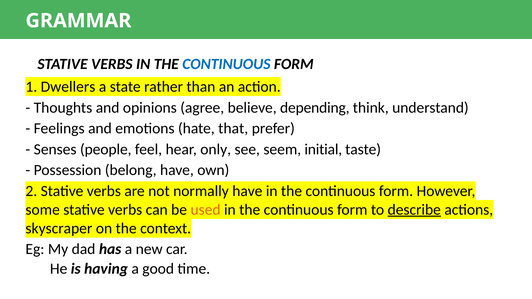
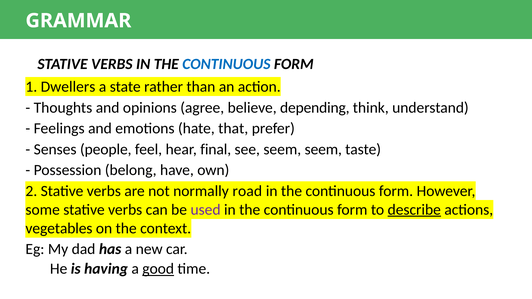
only: only -> final
seem initial: initial -> seem
normally have: have -> road
used colour: orange -> purple
skyscraper: skyscraper -> vegetables
good underline: none -> present
